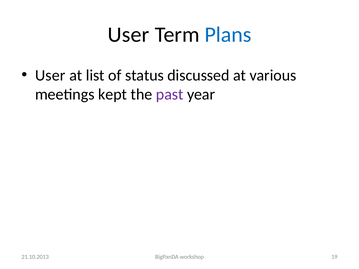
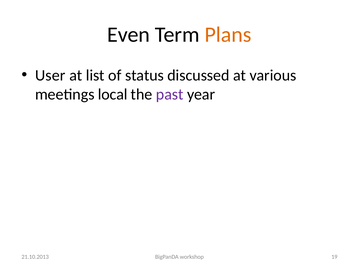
User at (128, 35): User -> Even
Plans colour: blue -> orange
kept: kept -> local
